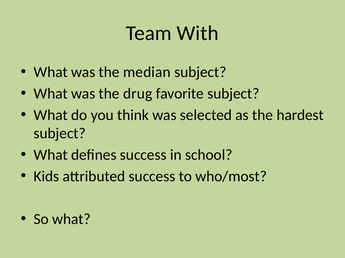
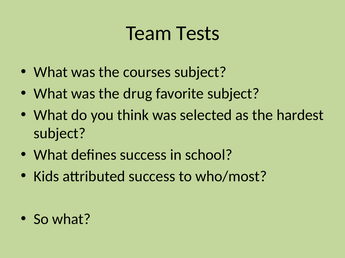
With: With -> Tests
median: median -> courses
